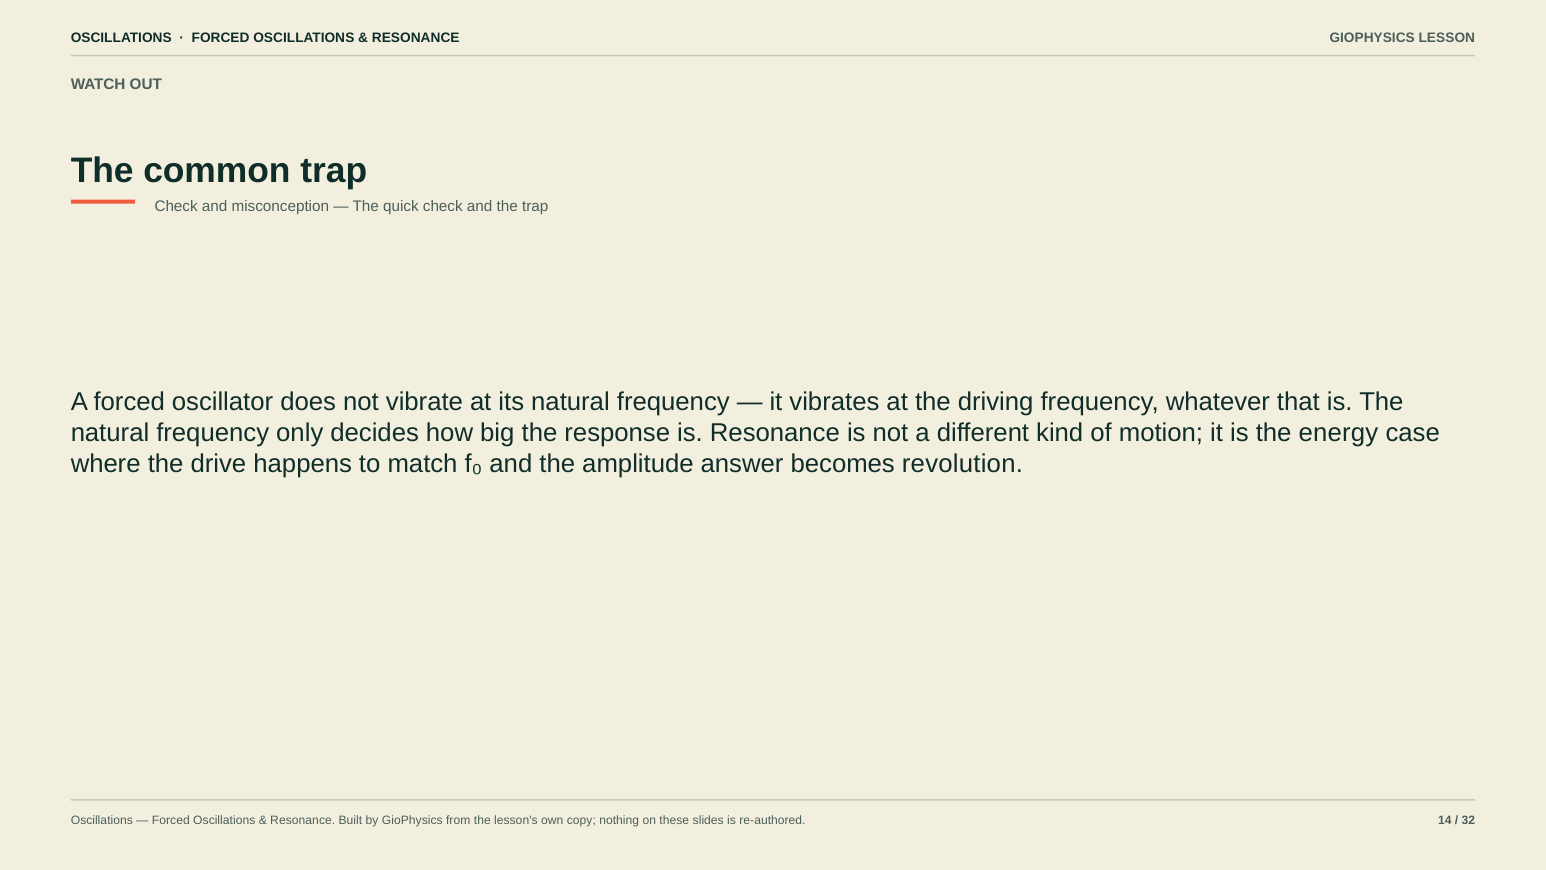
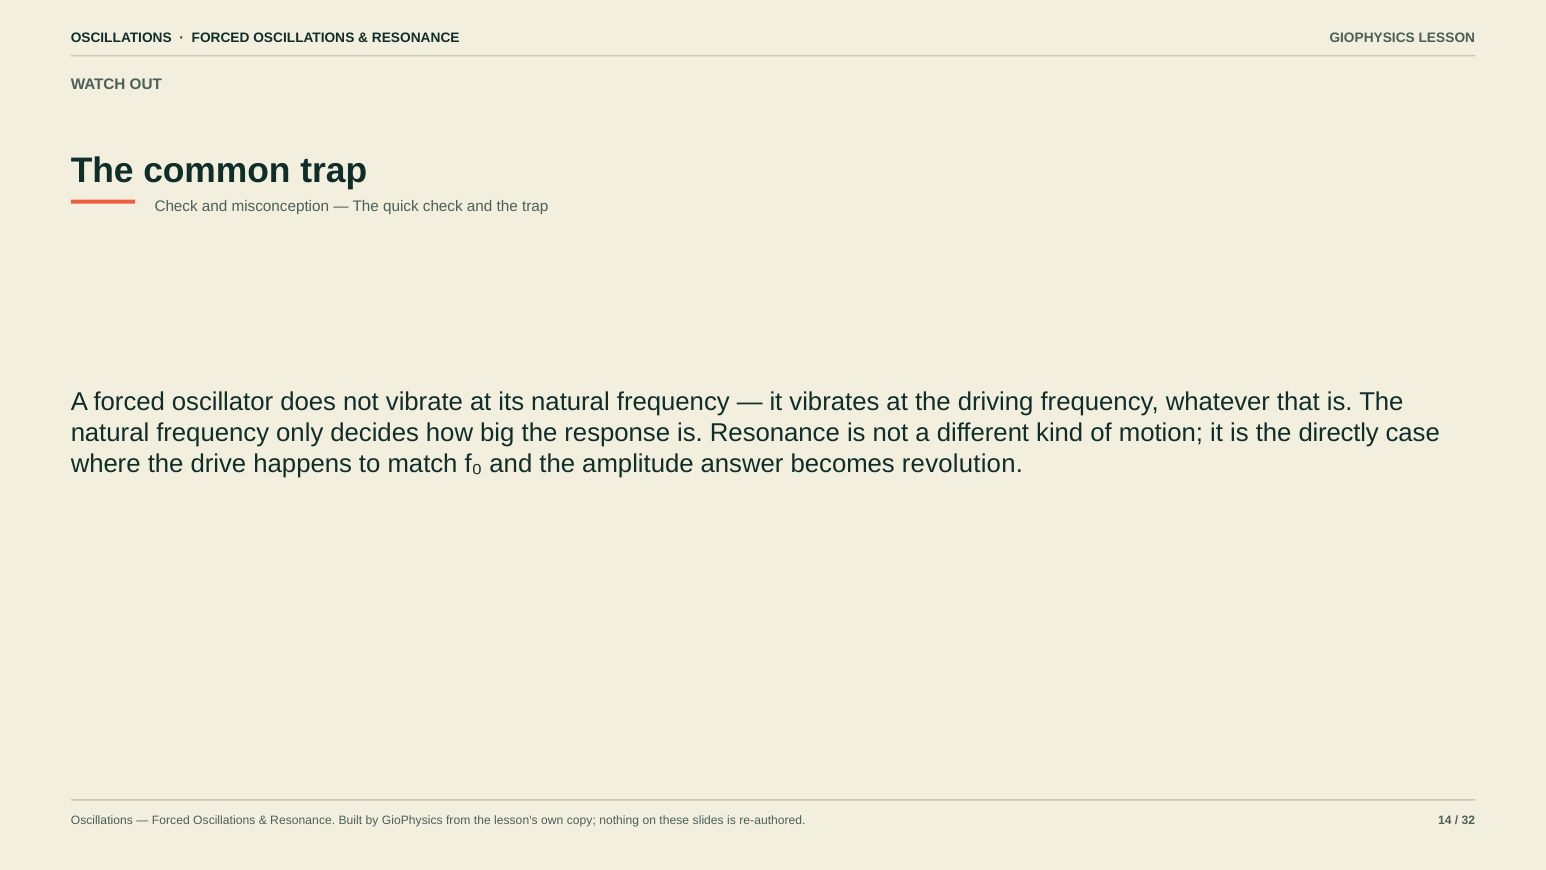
energy: energy -> directly
